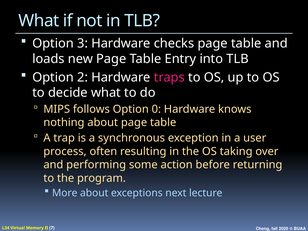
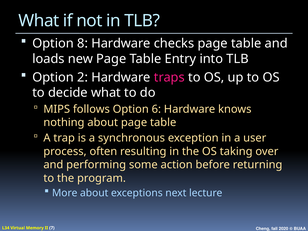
3: 3 -> 8
0: 0 -> 6
